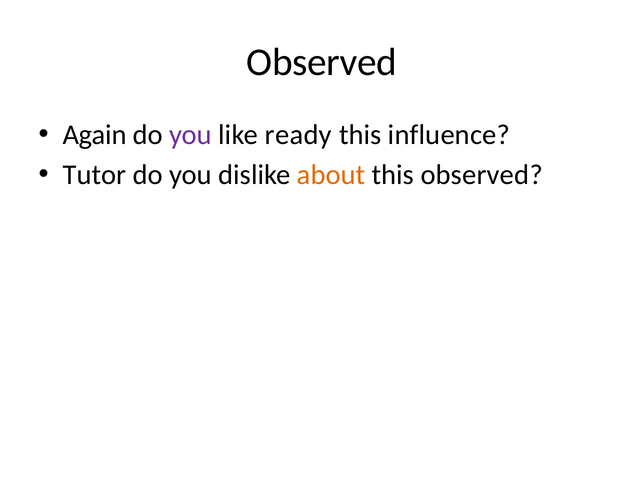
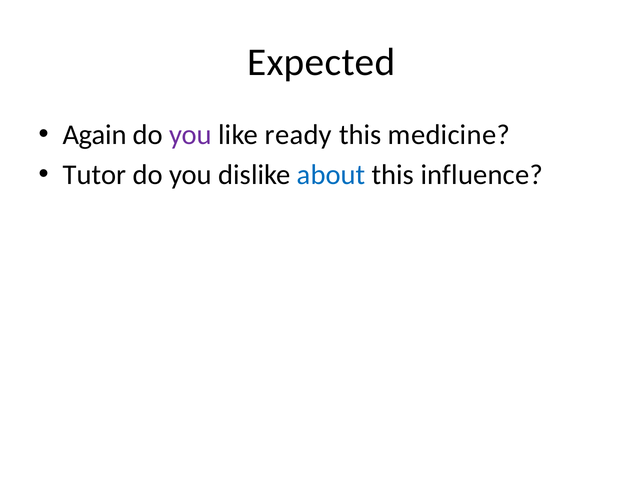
Observed at (322, 62): Observed -> Expected
influence: influence -> medicine
about colour: orange -> blue
this observed: observed -> influence
